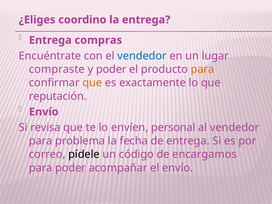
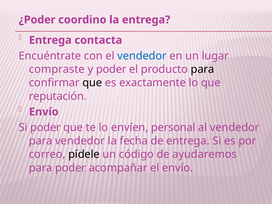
¿Eliges: ¿Eliges -> ¿Poder
compras: compras -> contacta
para at (202, 69) colour: orange -> black
que at (92, 83) colour: orange -> black
Si revisa: revisa -> poder
para problema: problema -> vendedor
encargamos: encargamos -> ayudaremos
